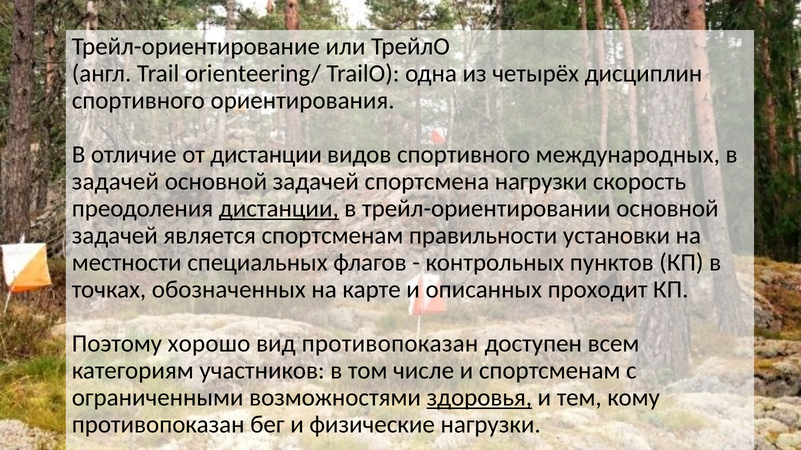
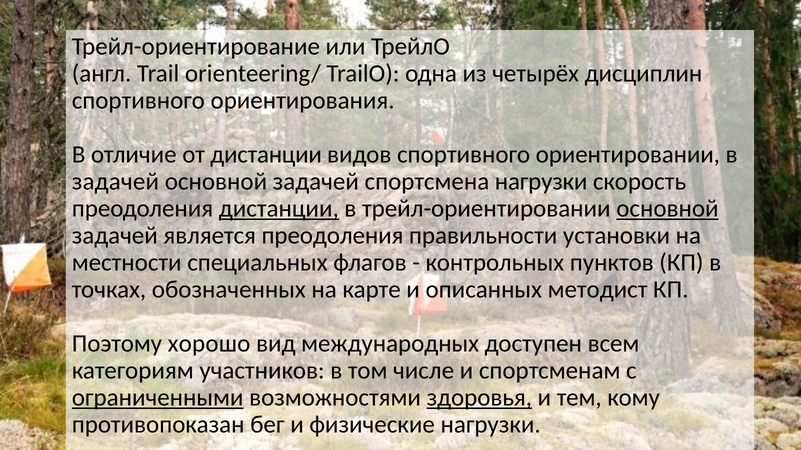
международных: международных -> ориентировании
основной at (667, 209) underline: none -> present
является спортсменам: спортсменам -> преодоления
проходит: проходит -> методист
вид противопоказан: противопоказан -> международных
ограниченными underline: none -> present
